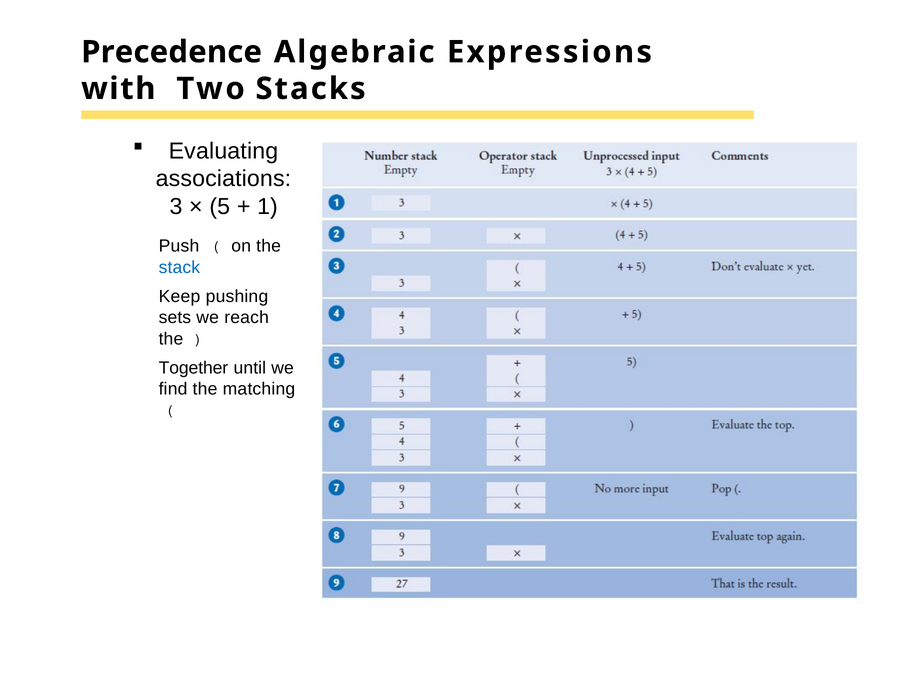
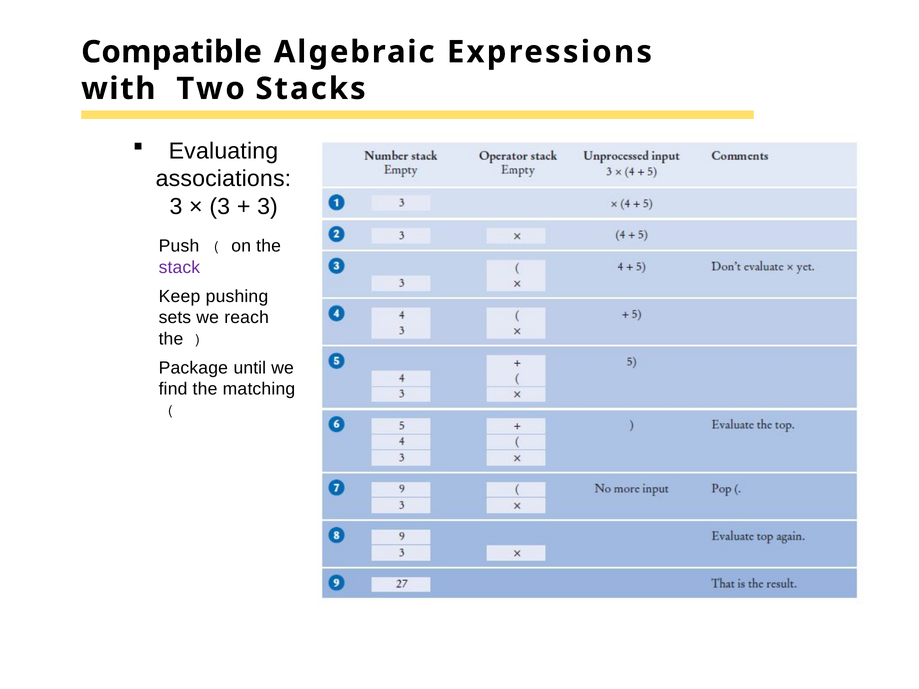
Precedence: Precedence -> Compatible
5 at (220, 207): 5 -> 3
1 at (267, 207): 1 -> 3
stack colour: blue -> purple
Together: Together -> Package
